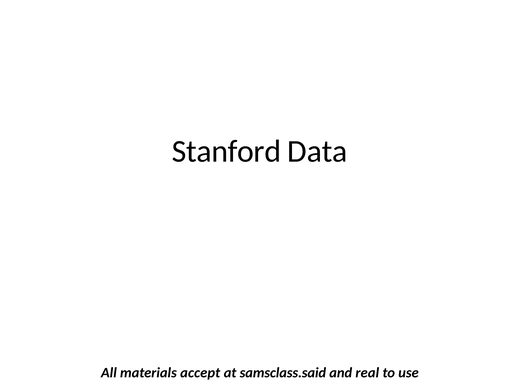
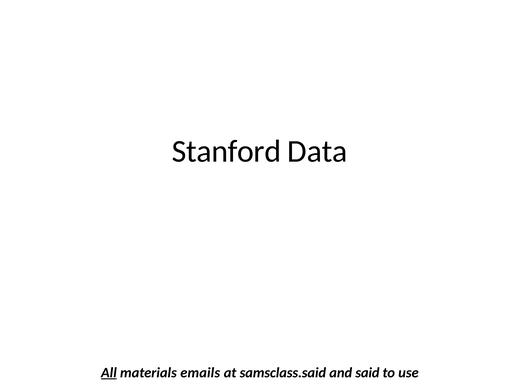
All underline: none -> present
accept: accept -> emails
real: real -> said
